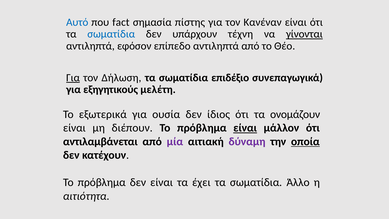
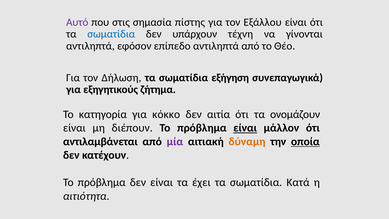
Αυτό colour: blue -> purple
fact: fact -> στις
Κανέναν: Κανέναν -> Εξάλλου
γίνονται underline: present -> none
Για at (73, 78) underline: present -> none
επιδέξιο: επιδέξιο -> εξήγηση
μελέτη: μελέτη -> ζήτημα
εξωτερικά: εξωτερικά -> κατηγορία
ουσία: ουσία -> κόκκο
ίδιος: ίδιος -> αιτία
δύναμη colour: purple -> orange
Άλλο: Άλλο -> Κατά
